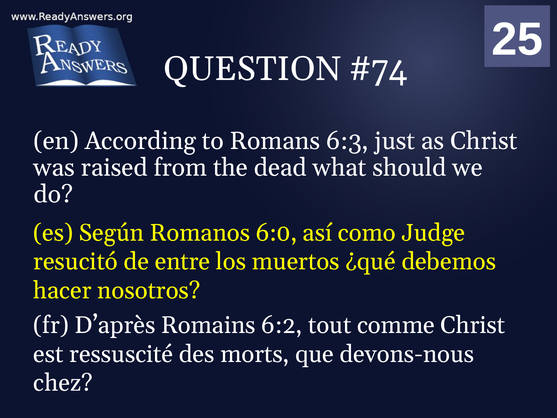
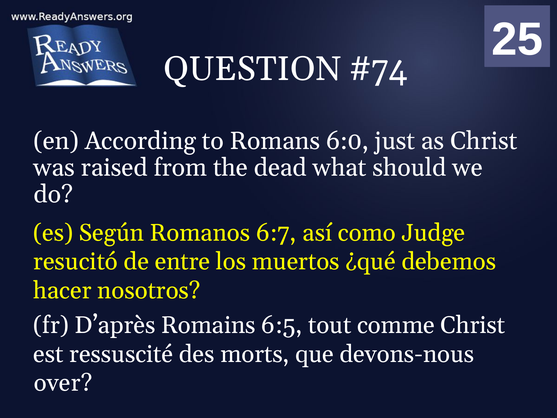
6:3: 6:3 -> 6:0
6:0: 6:0 -> 6:7
6:2: 6:2 -> 6:5
chez: chez -> over
